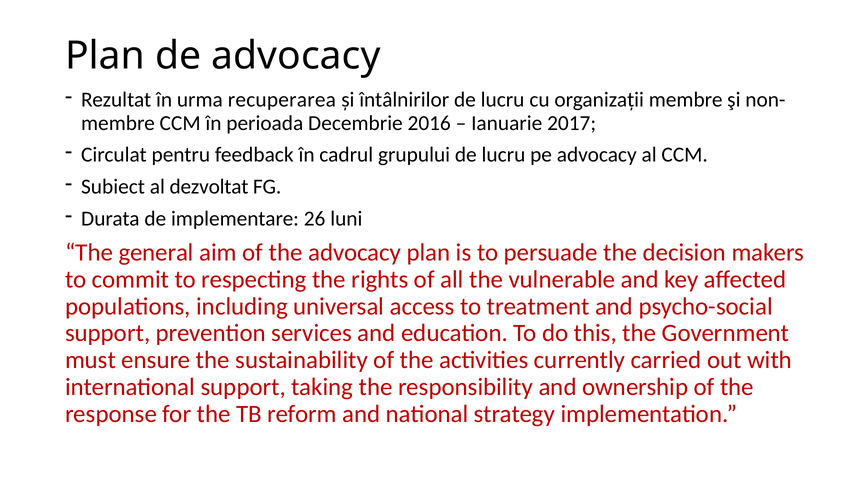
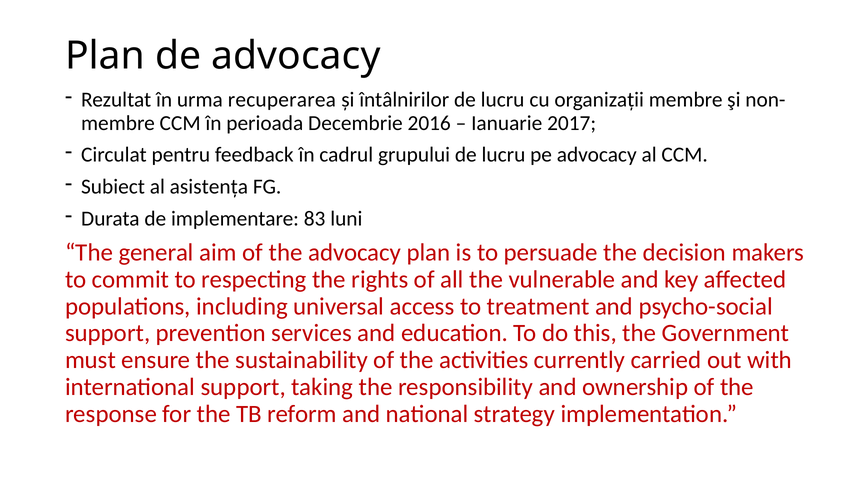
dezvoltat: dezvoltat -> asistența
26: 26 -> 83
